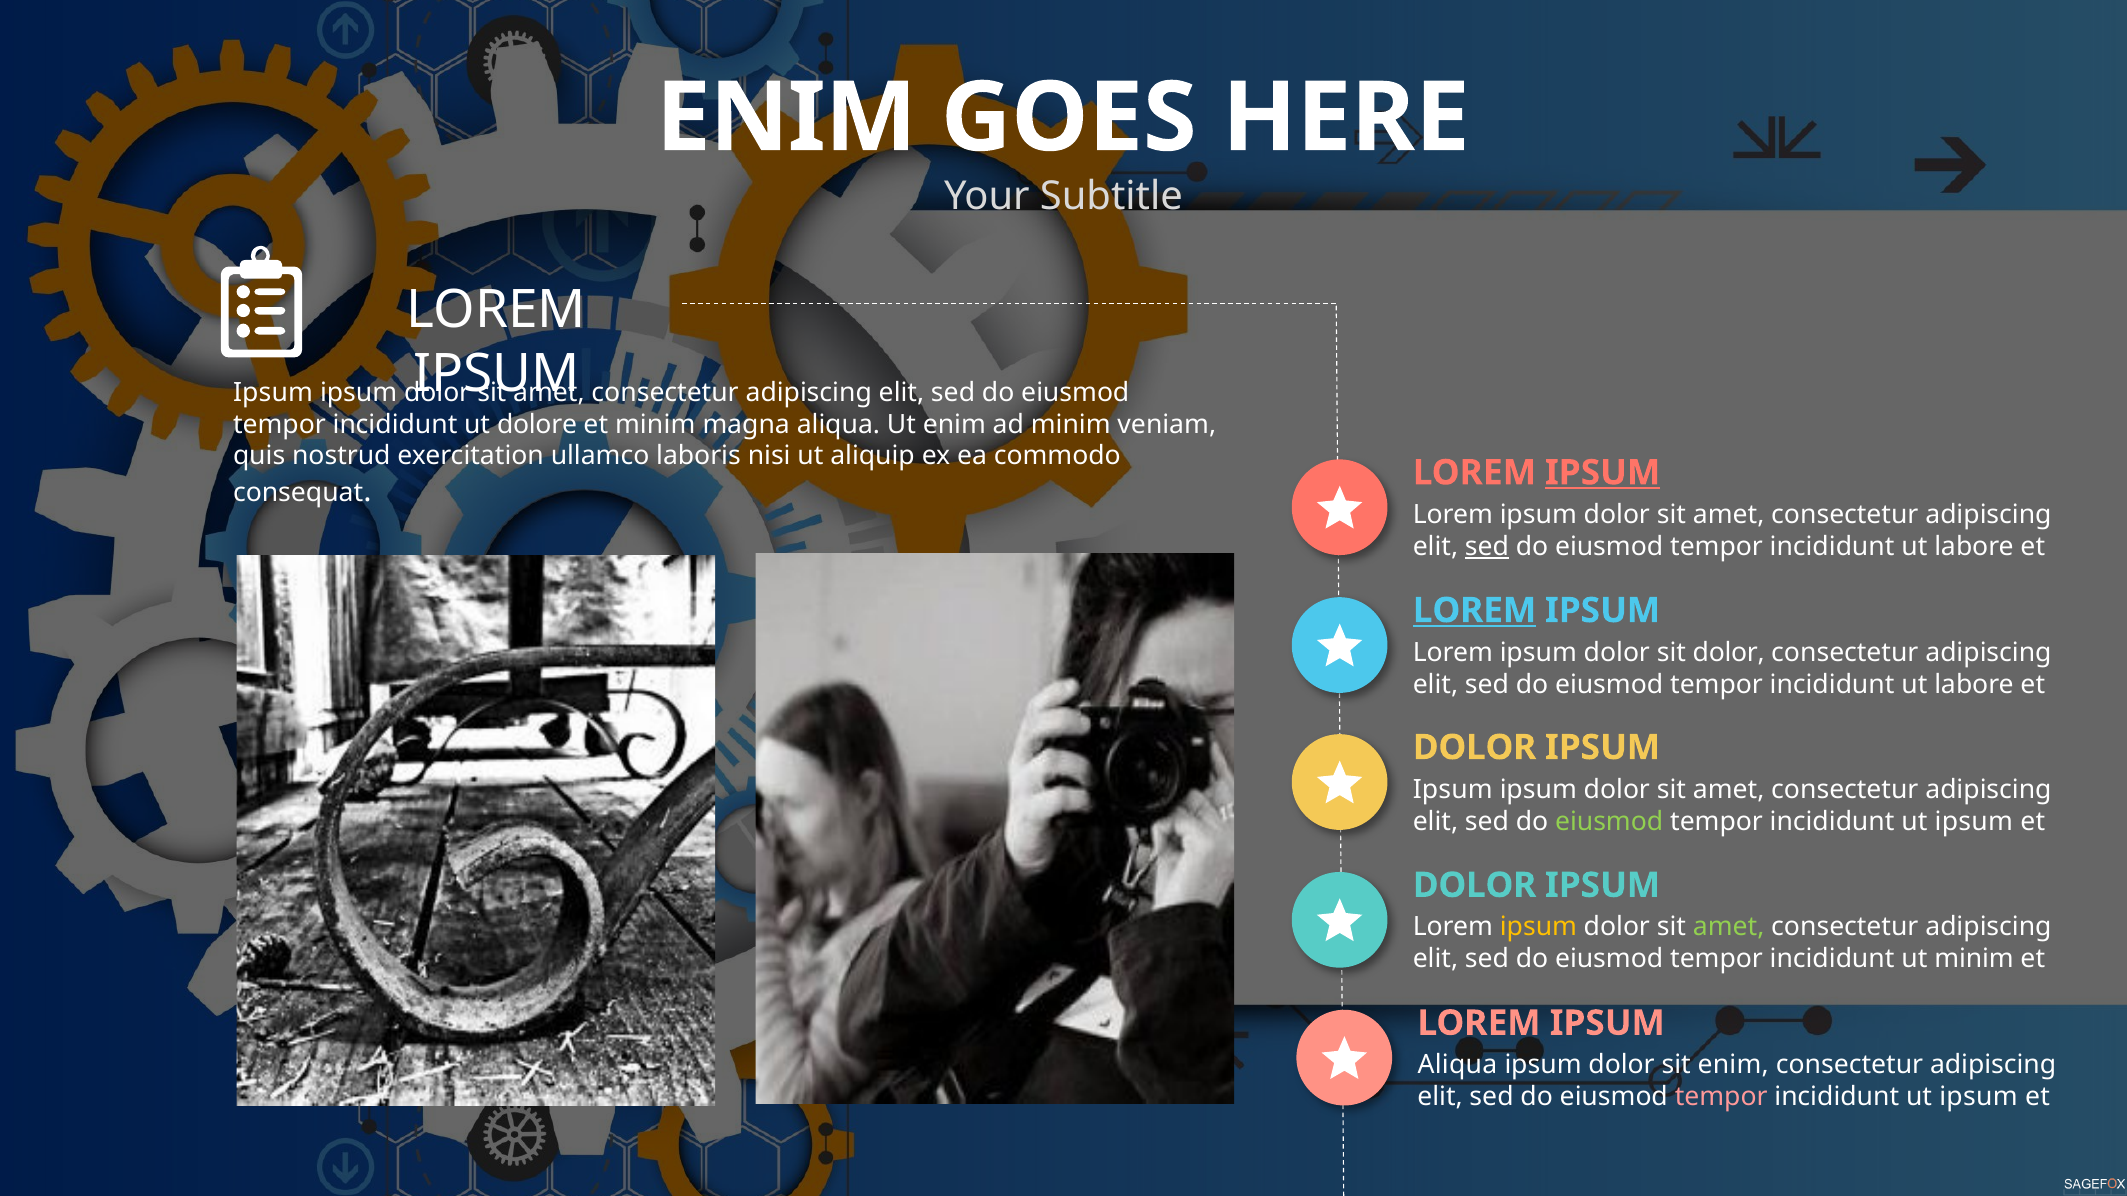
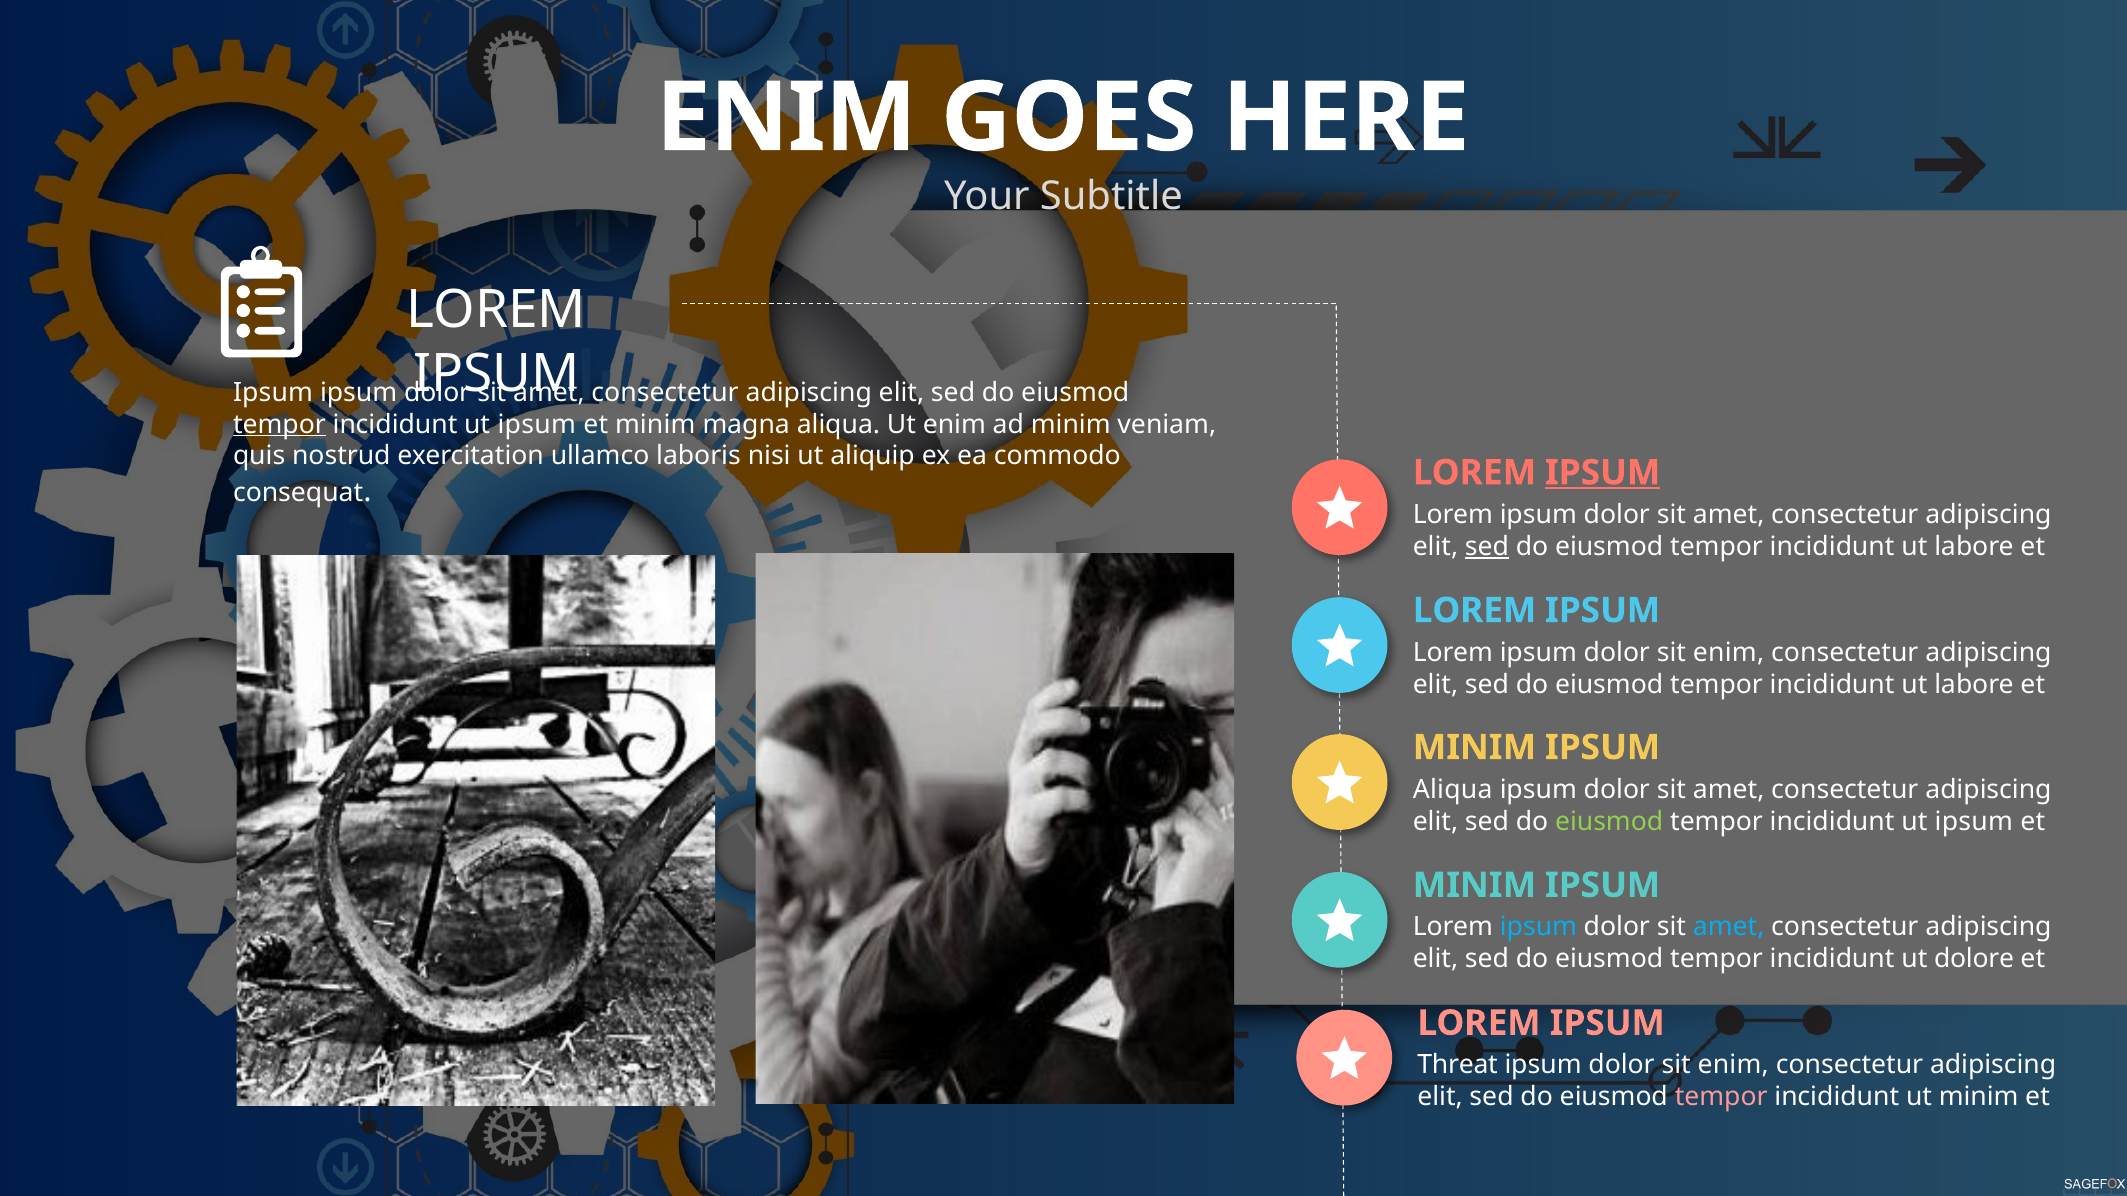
tempor at (279, 424) underline: none -> present
dolore at (537, 424): dolore -> ipsum
LOREM at (1474, 611) underline: present -> none
dolor at (1729, 653): dolor -> enim
DOLOR at (1475, 748): DOLOR -> MINIM
Ipsum at (1453, 790): Ipsum -> Aliqua
DOLOR at (1475, 886): DOLOR -> MINIM
ipsum at (1538, 928) colour: yellow -> light blue
amet at (1729, 928) colour: light green -> light blue
ut minim: minim -> dolore
Aliqua at (1457, 1065): Aliqua -> Threat
ipsum at (1978, 1097): ipsum -> minim
